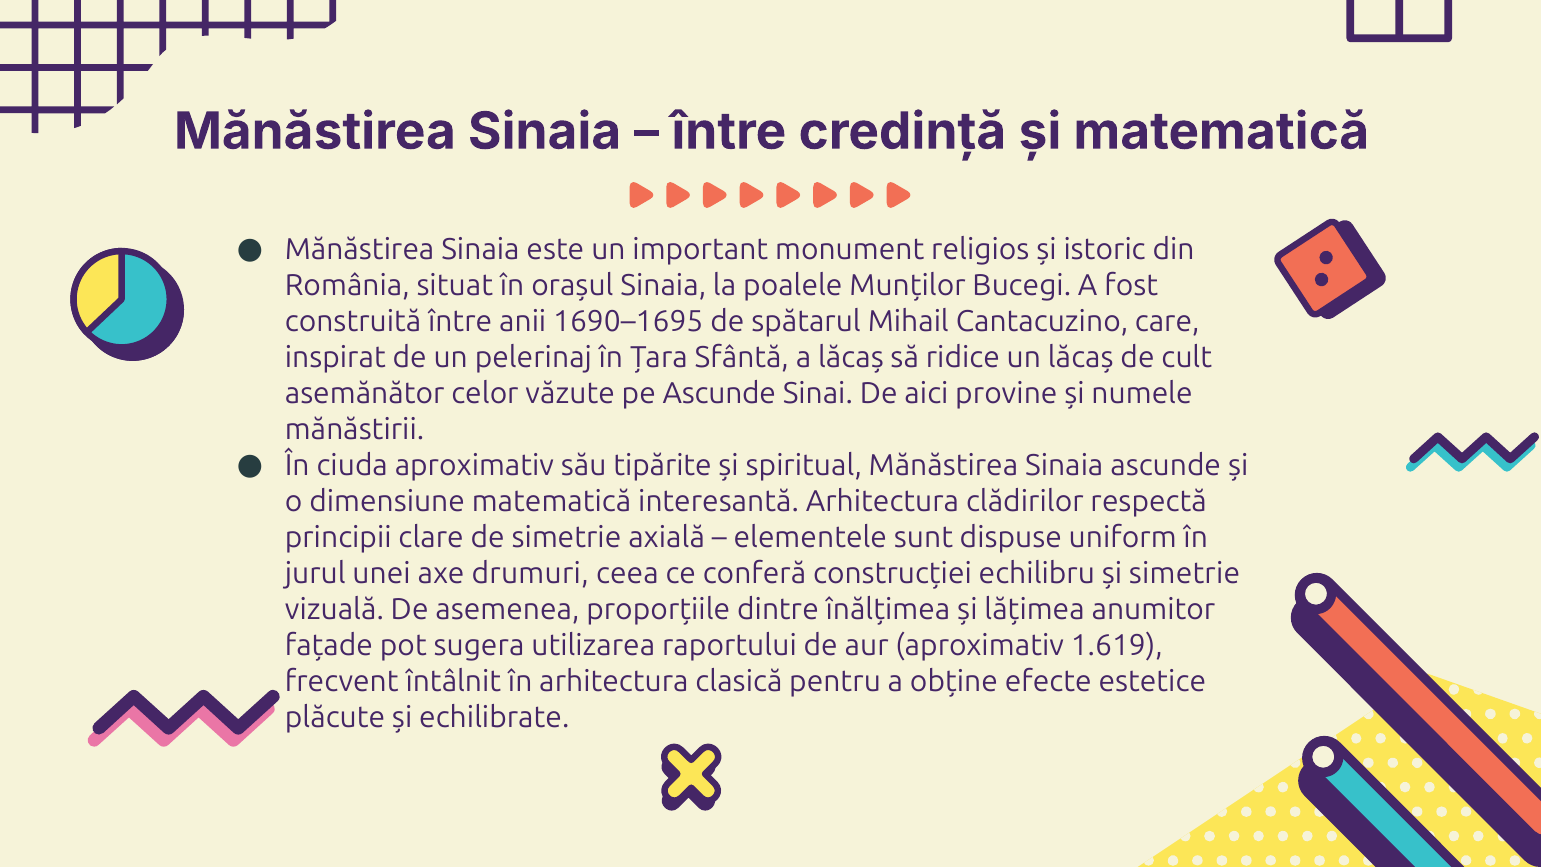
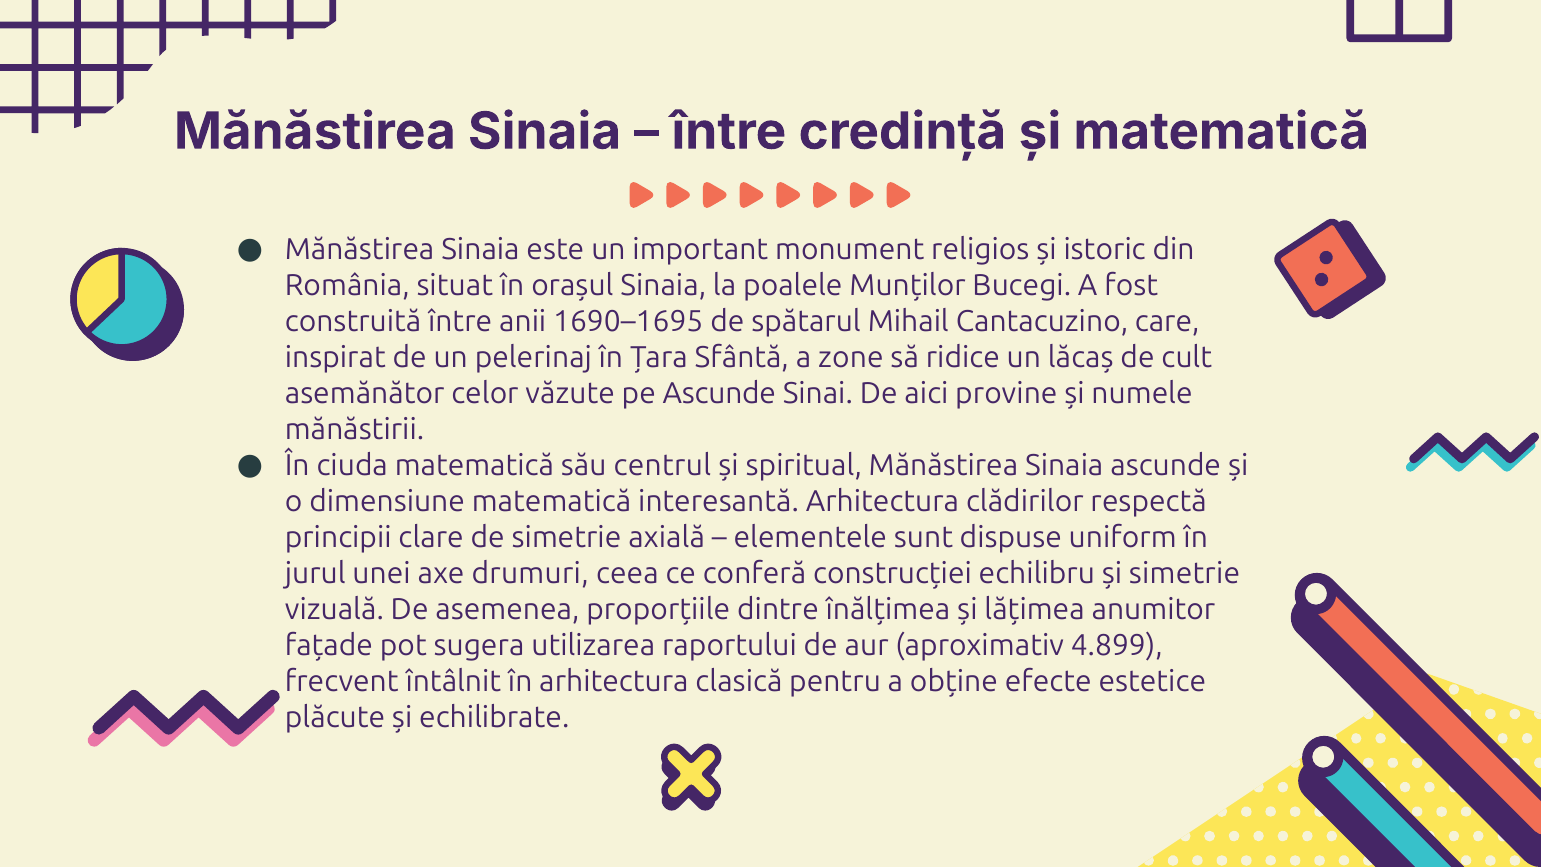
a lăcaș: lăcaș -> zone
ciuda aproximativ: aproximativ -> matematică
tipărite: tipărite -> centrul
1.619: 1.619 -> 4.899
